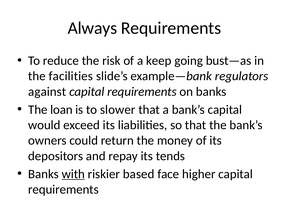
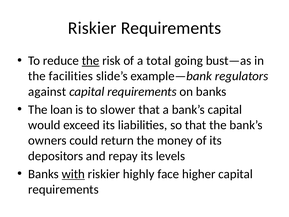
Always at (92, 28): Always -> Riskier
the at (91, 61) underline: none -> present
keep: keep -> total
tends: tends -> levels
based: based -> highly
